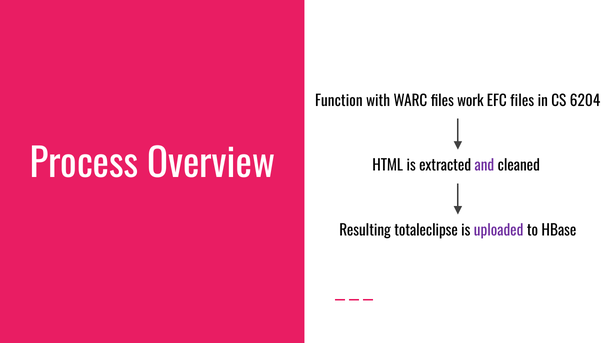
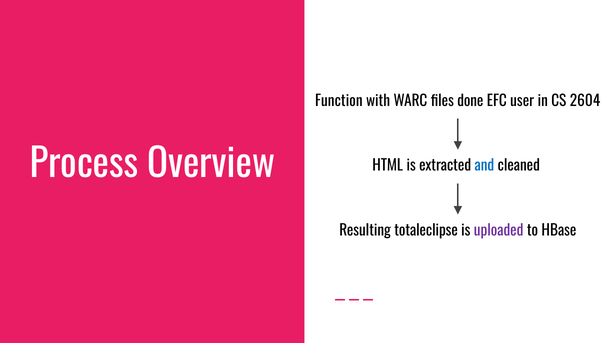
work: work -> done
EFC files: files -> user
6204: 6204 -> 2604
and colour: purple -> blue
